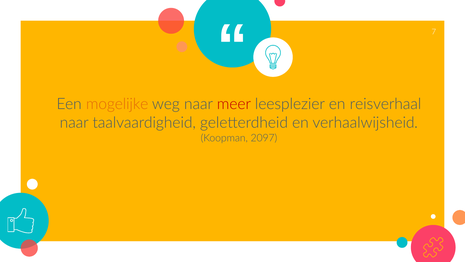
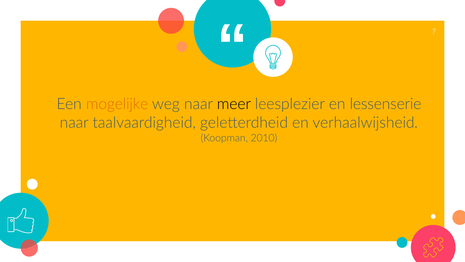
meer colour: red -> black
reisverhaal: reisverhaal -> lessenserie
2097: 2097 -> 2010
